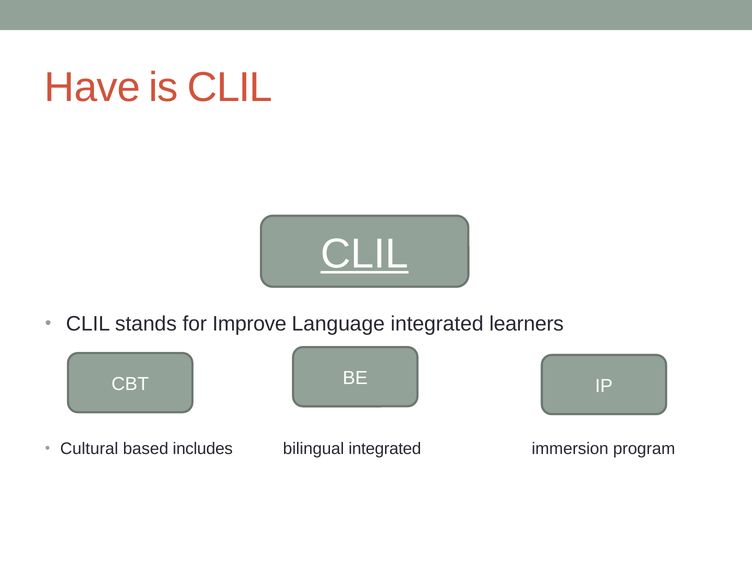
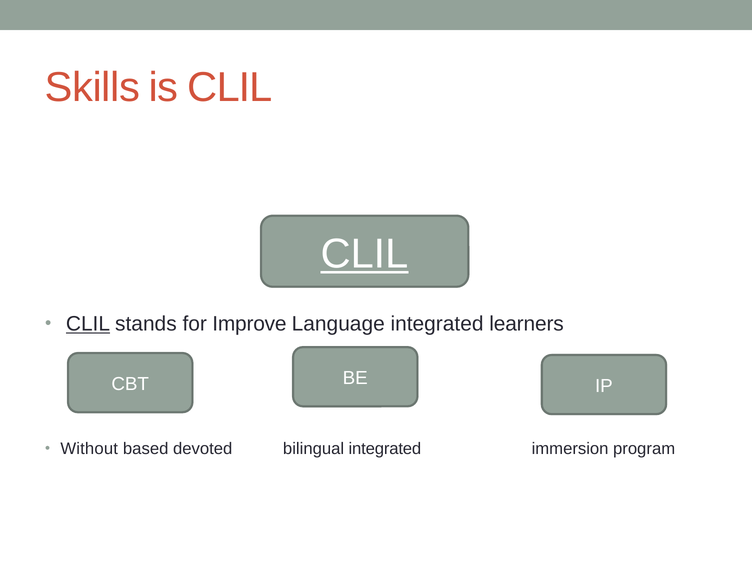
Have: Have -> Skills
CLIL at (88, 324) underline: none -> present
Cultural: Cultural -> Without
includes: includes -> devoted
